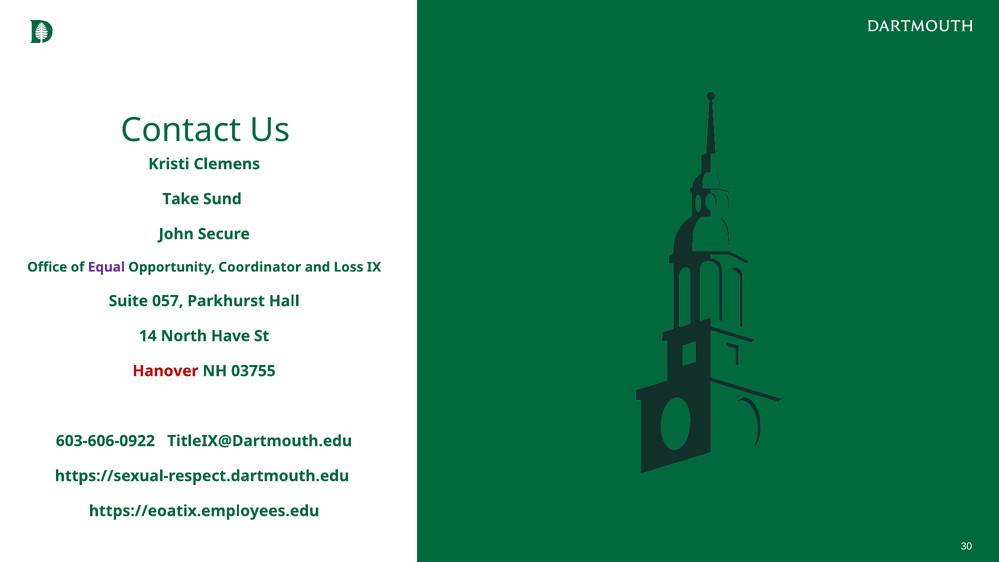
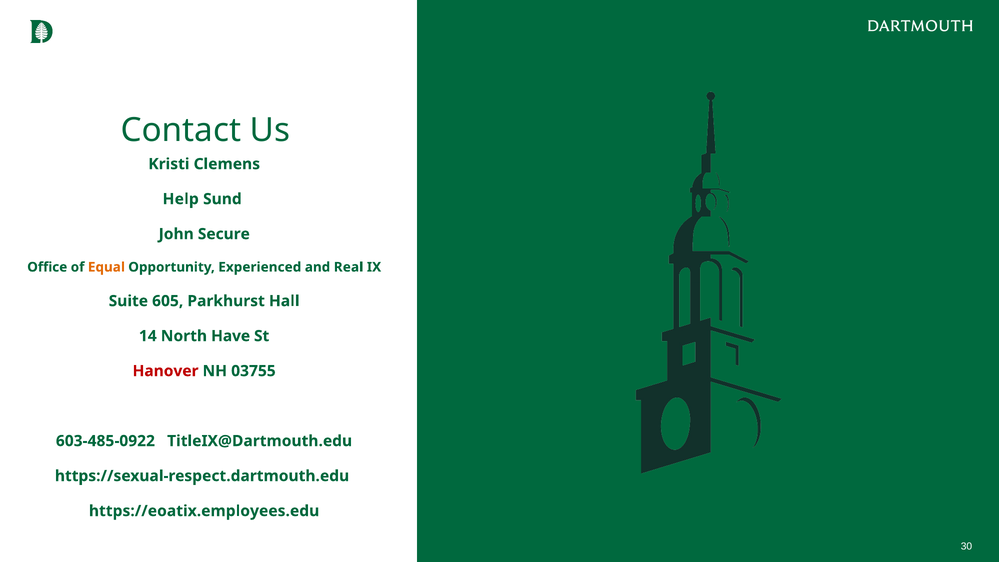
Take: Take -> Help
Equal colour: purple -> orange
Coordinator: Coordinator -> Experienced
Loss: Loss -> Real
057: 057 -> 605
603-606-0922: 603-606-0922 -> 603-485-0922
